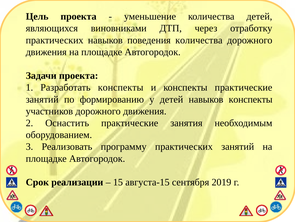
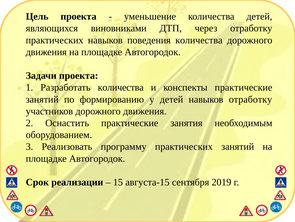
Разработать конспекты: конспекты -> количества
навыков конспекты: конспекты -> отработку
